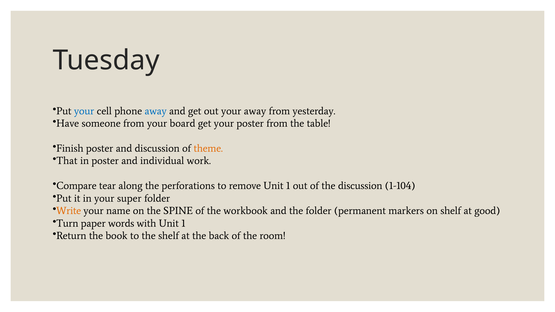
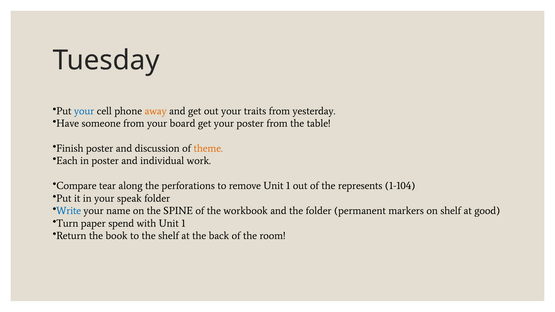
away at (156, 111) colour: blue -> orange
your away: away -> traits
That: That -> Each
the discussion: discussion -> represents
super: super -> speak
Write colour: orange -> blue
words: words -> spend
